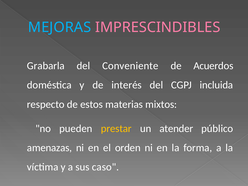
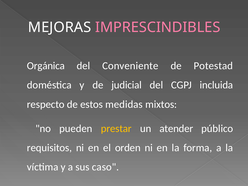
MEJORAS colour: light blue -> white
Grabarla: Grabarla -> Orgánica
Acuerdos: Acuerdos -> Potestad
interés: interés -> judicial
materias: materias -> medidas
amenazas: amenazas -> requisitos
